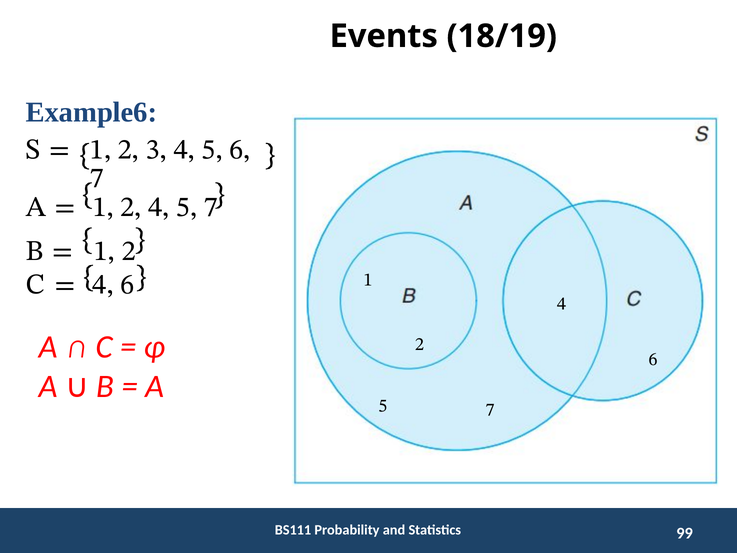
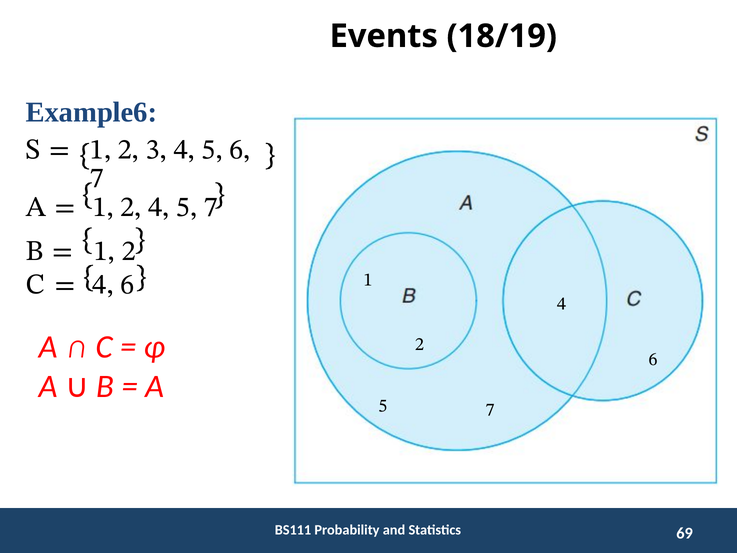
99: 99 -> 69
